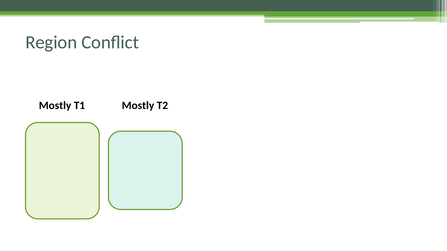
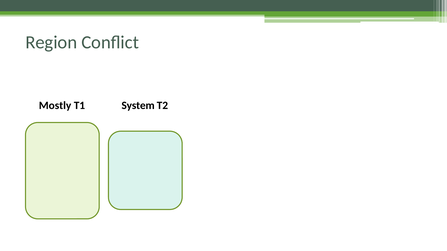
T1 Mostly: Mostly -> System
